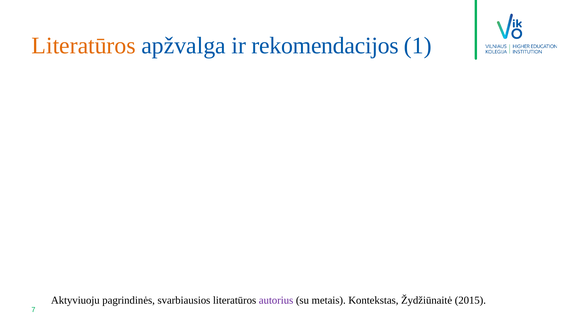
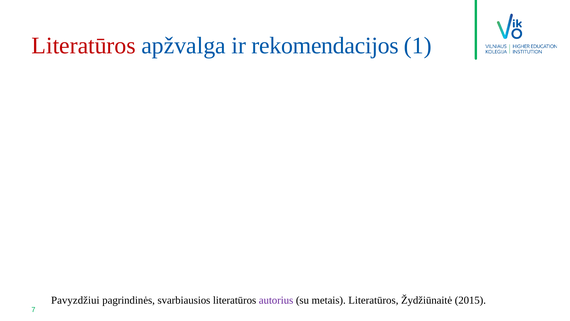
Literatūros at (84, 46) colour: orange -> red
Aktyviuoju: Aktyviuoju -> Pavyzdžiui
metais Kontekstas: Kontekstas -> Literatūros
